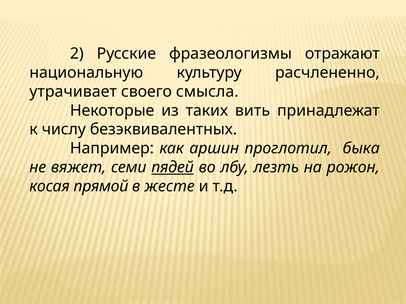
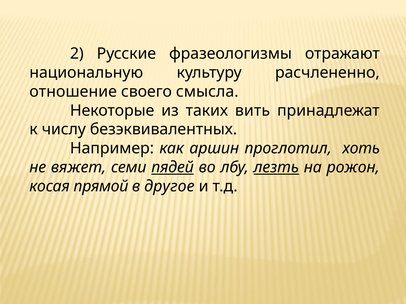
утрачивает: утрачивает -> отношение
быка: быка -> хоть
лезть underline: none -> present
жесте: жесте -> другое
